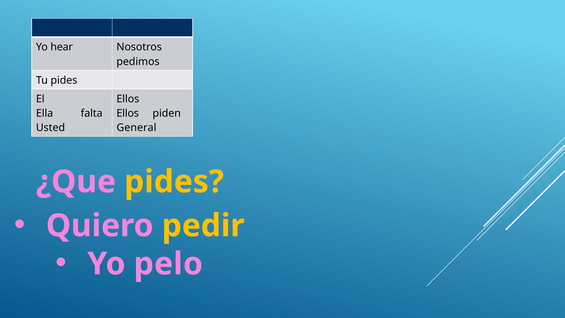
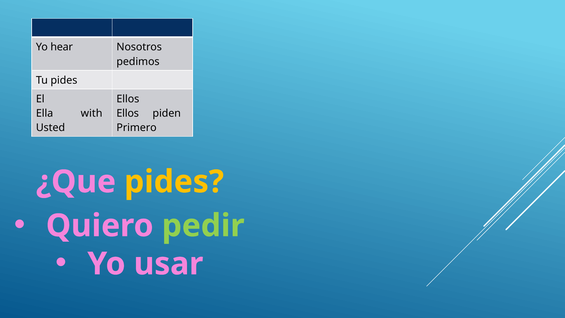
falta: falta -> with
General: General -> Primero
pedir colour: yellow -> light green
pelo: pelo -> usar
